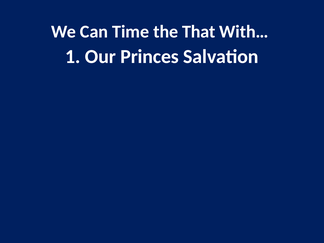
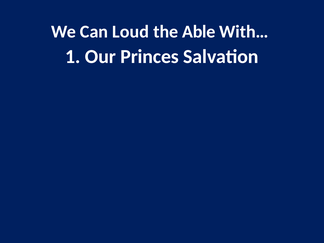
Time: Time -> Loud
That: That -> Able
